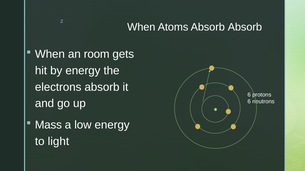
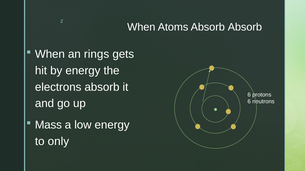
room: room -> rings
light: light -> only
